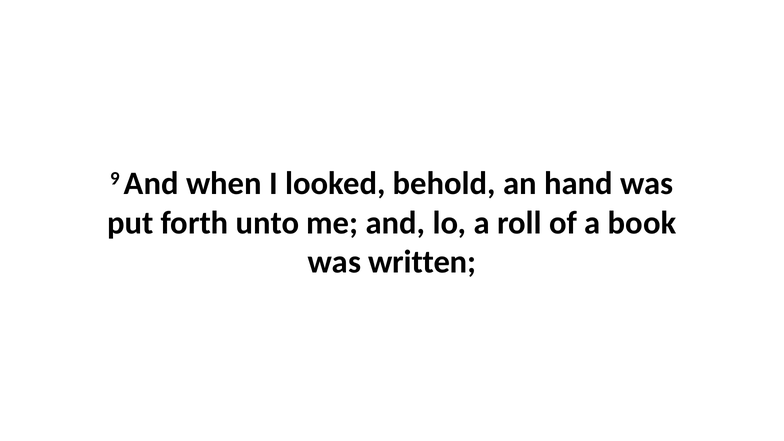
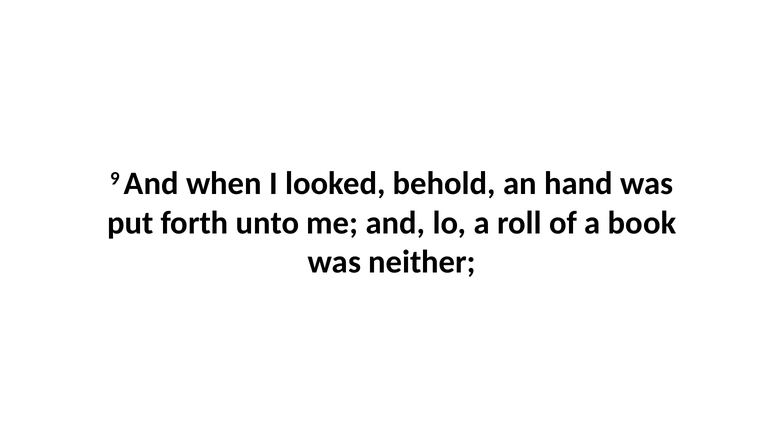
written: written -> neither
